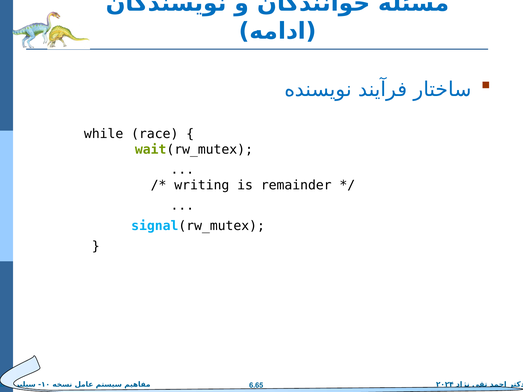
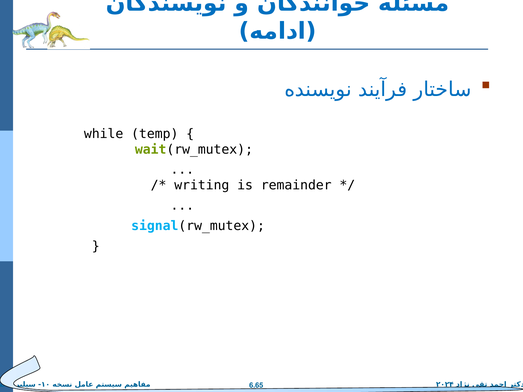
race: race -> temp
